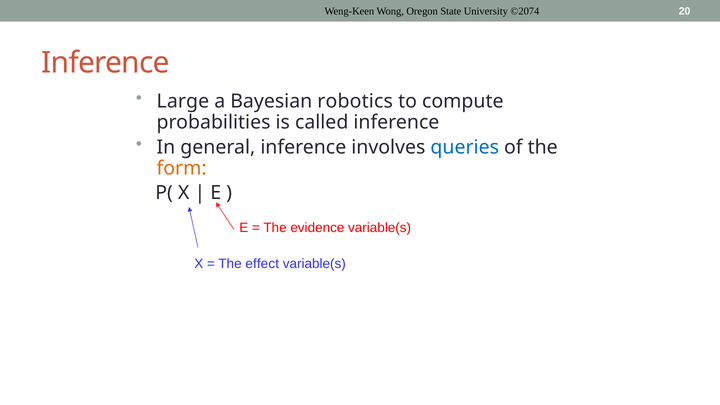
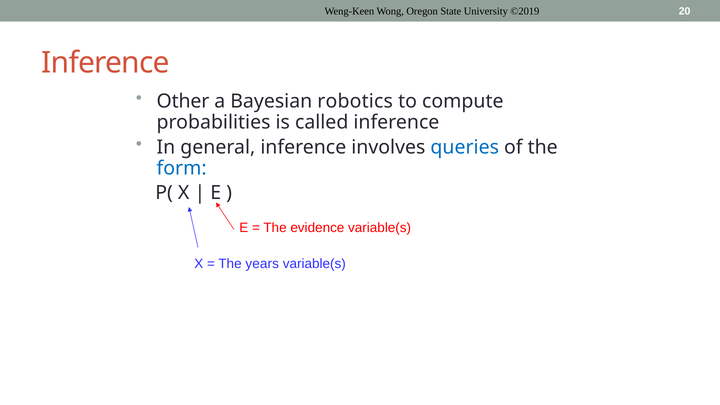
©2074: ©2074 -> ©2019
Large: Large -> Other
form colour: orange -> blue
effect: effect -> years
